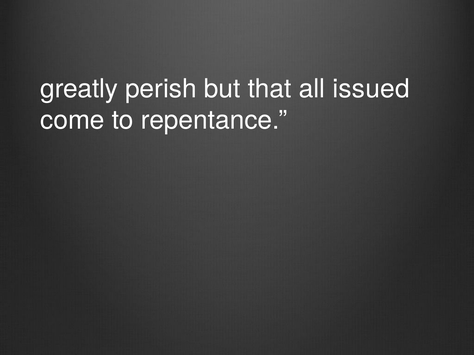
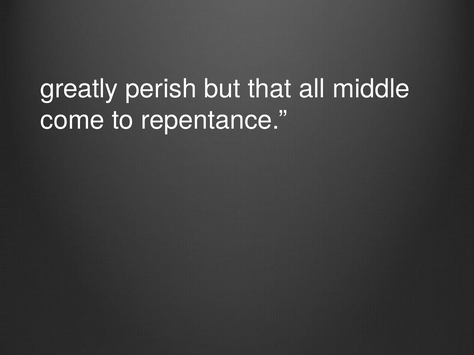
issued: issued -> middle
